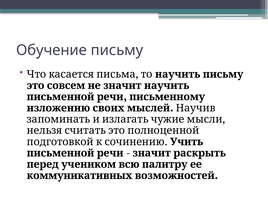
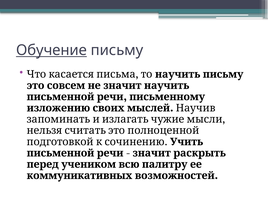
Обучение underline: none -> present
